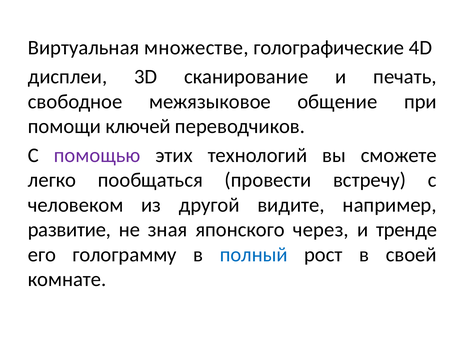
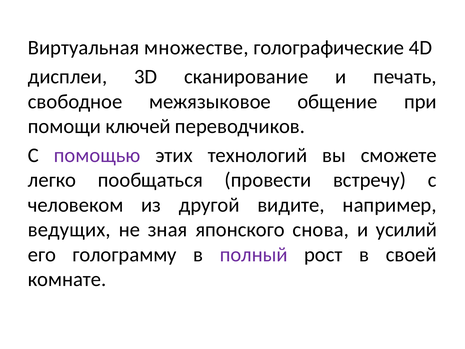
развитие: развитие -> ведущих
через: через -> снова
тренде: тренде -> усилий
полный colour: blue -> purple
